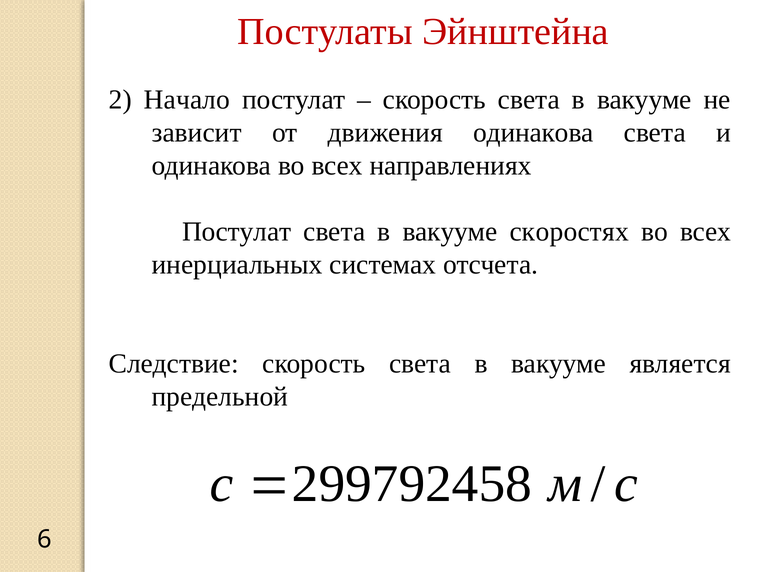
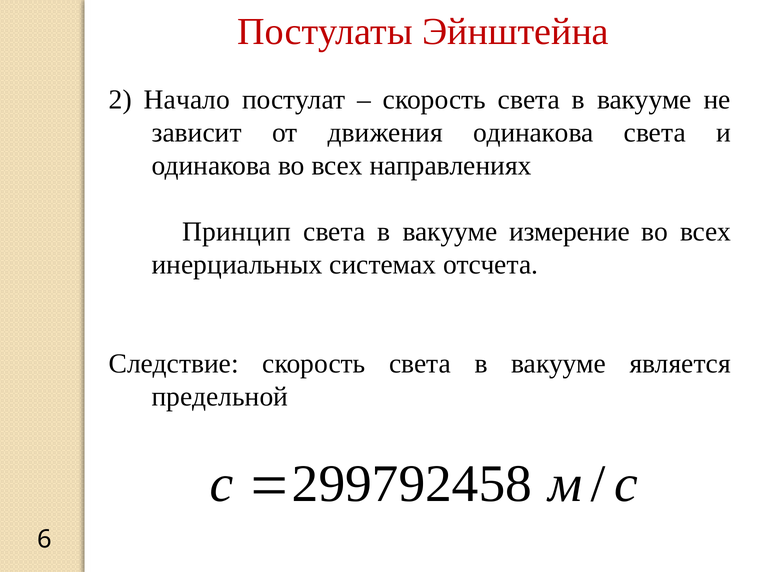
Постулат at (237, 232): Постулат -> Принцип
скоростях: скоростях -> измерение
